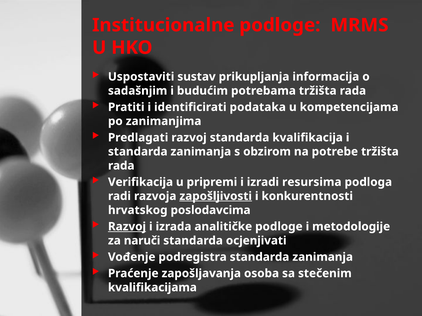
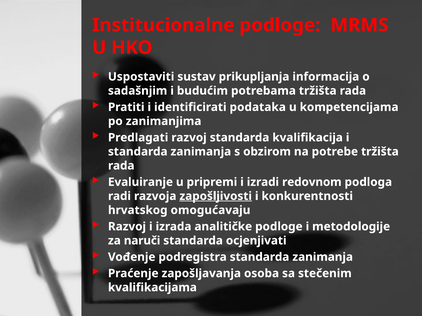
Verifikacija: Verifikacija -> Evaluiranje
resursima: resursima -> redovnom
poslodavcima: poslodavcima -> omogućavaju
Razvoj at (127, 227) underline: present -> none
